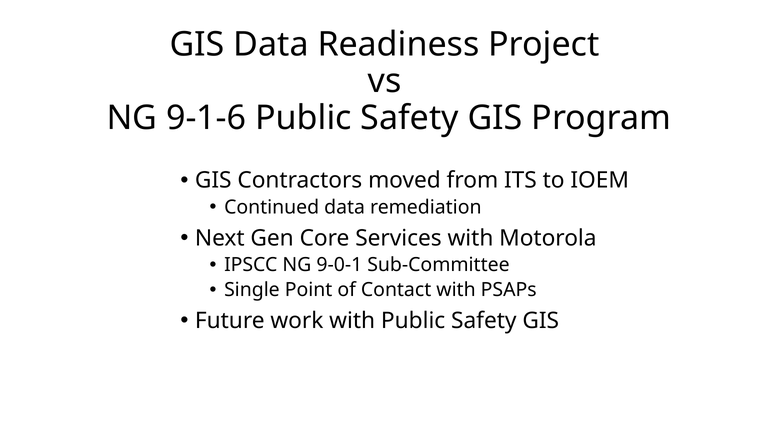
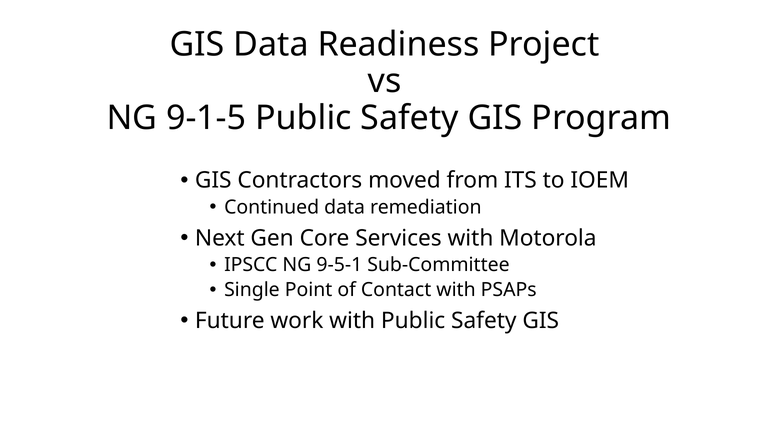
9-1-6: 9-1-6 -> 9-1-5
9-0-1: 9-0-1 -> 9-5-1
